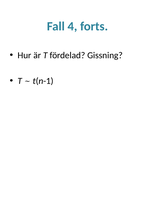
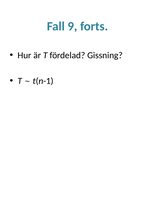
4: 4 -> 9
